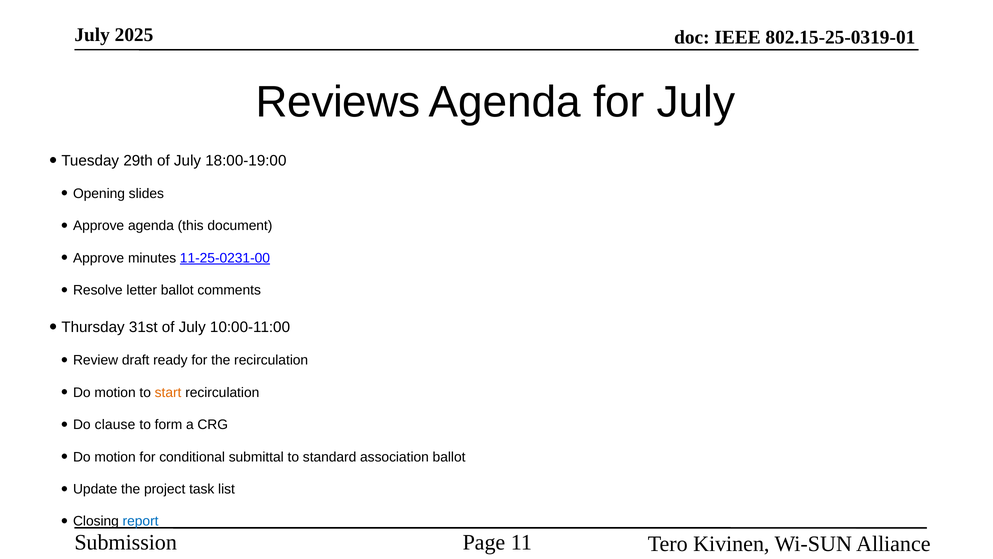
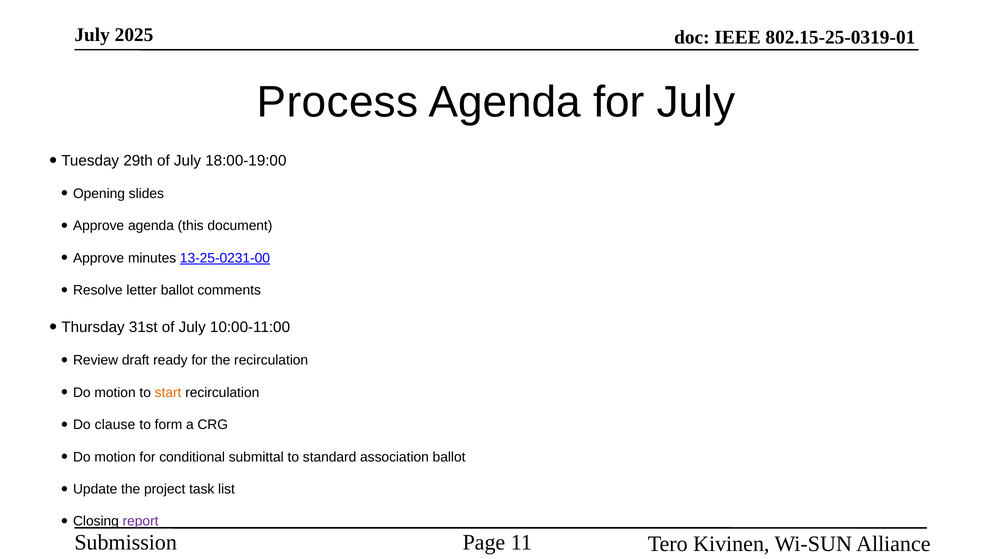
Reviews: Reviews -> Process
11-25-0231-00: 11-25-0231-00 -> 13-25-0231-00
report colour: blue -> purple
